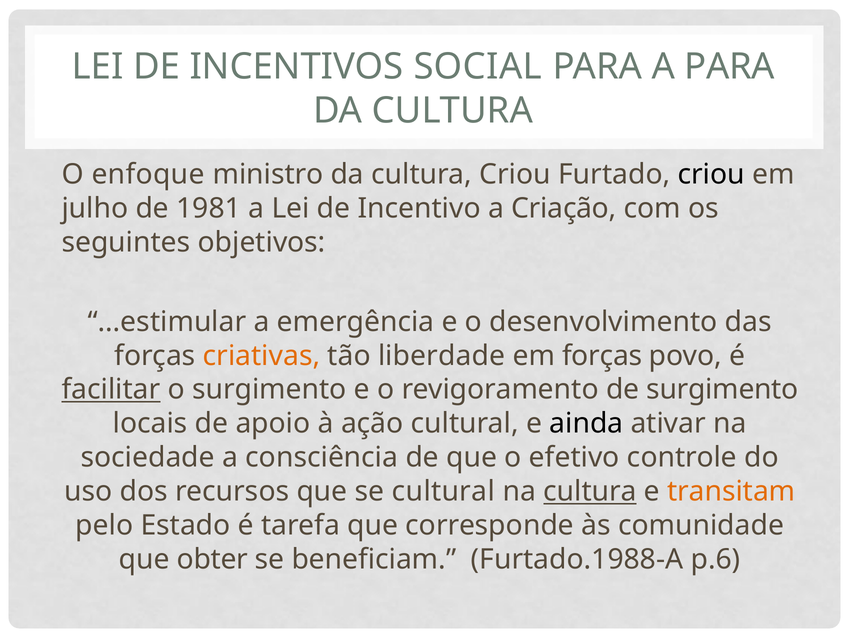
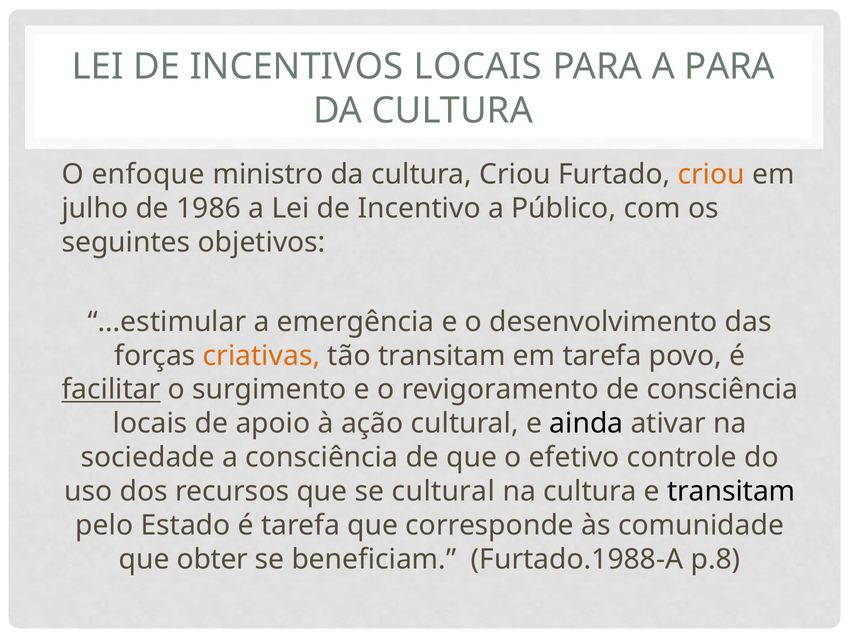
INCENTIVOS SOCIAL: SOCIAL -> LOCAIS
criou at (711, 174) colour: black -> orange
1981: 1981 -> 1986
Criação: Criação -> Público
tão liberdade: liberdade -> transitam
em forças: forças -> tarefa
de surgimento: surgimento -> consciência
cultura at (590, 491) underline: present -> none
transitam at (731, 491) colour: orange -> black
p.6: p.6 -> p.8
